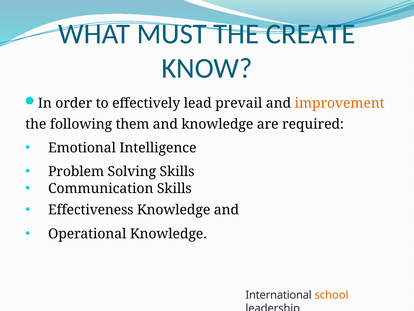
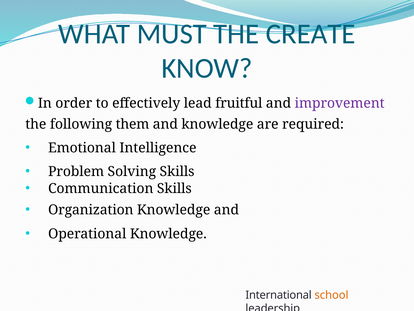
prevail: prevail -> fruitful
improvement colour: orange -> purple
Effectiveness: Effectiveness -> Organization
